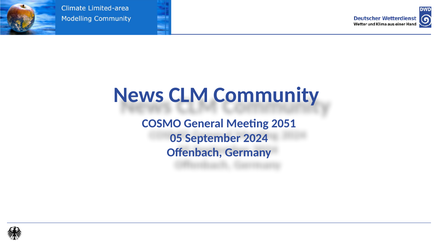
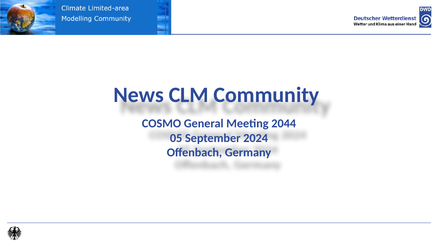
2051: 2051 -> 2044
